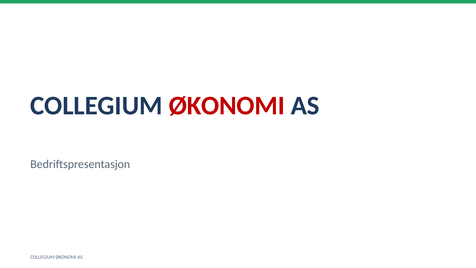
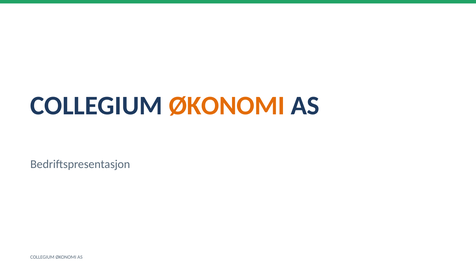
ØKONOMI at (227, 106) colour: red -> orange
